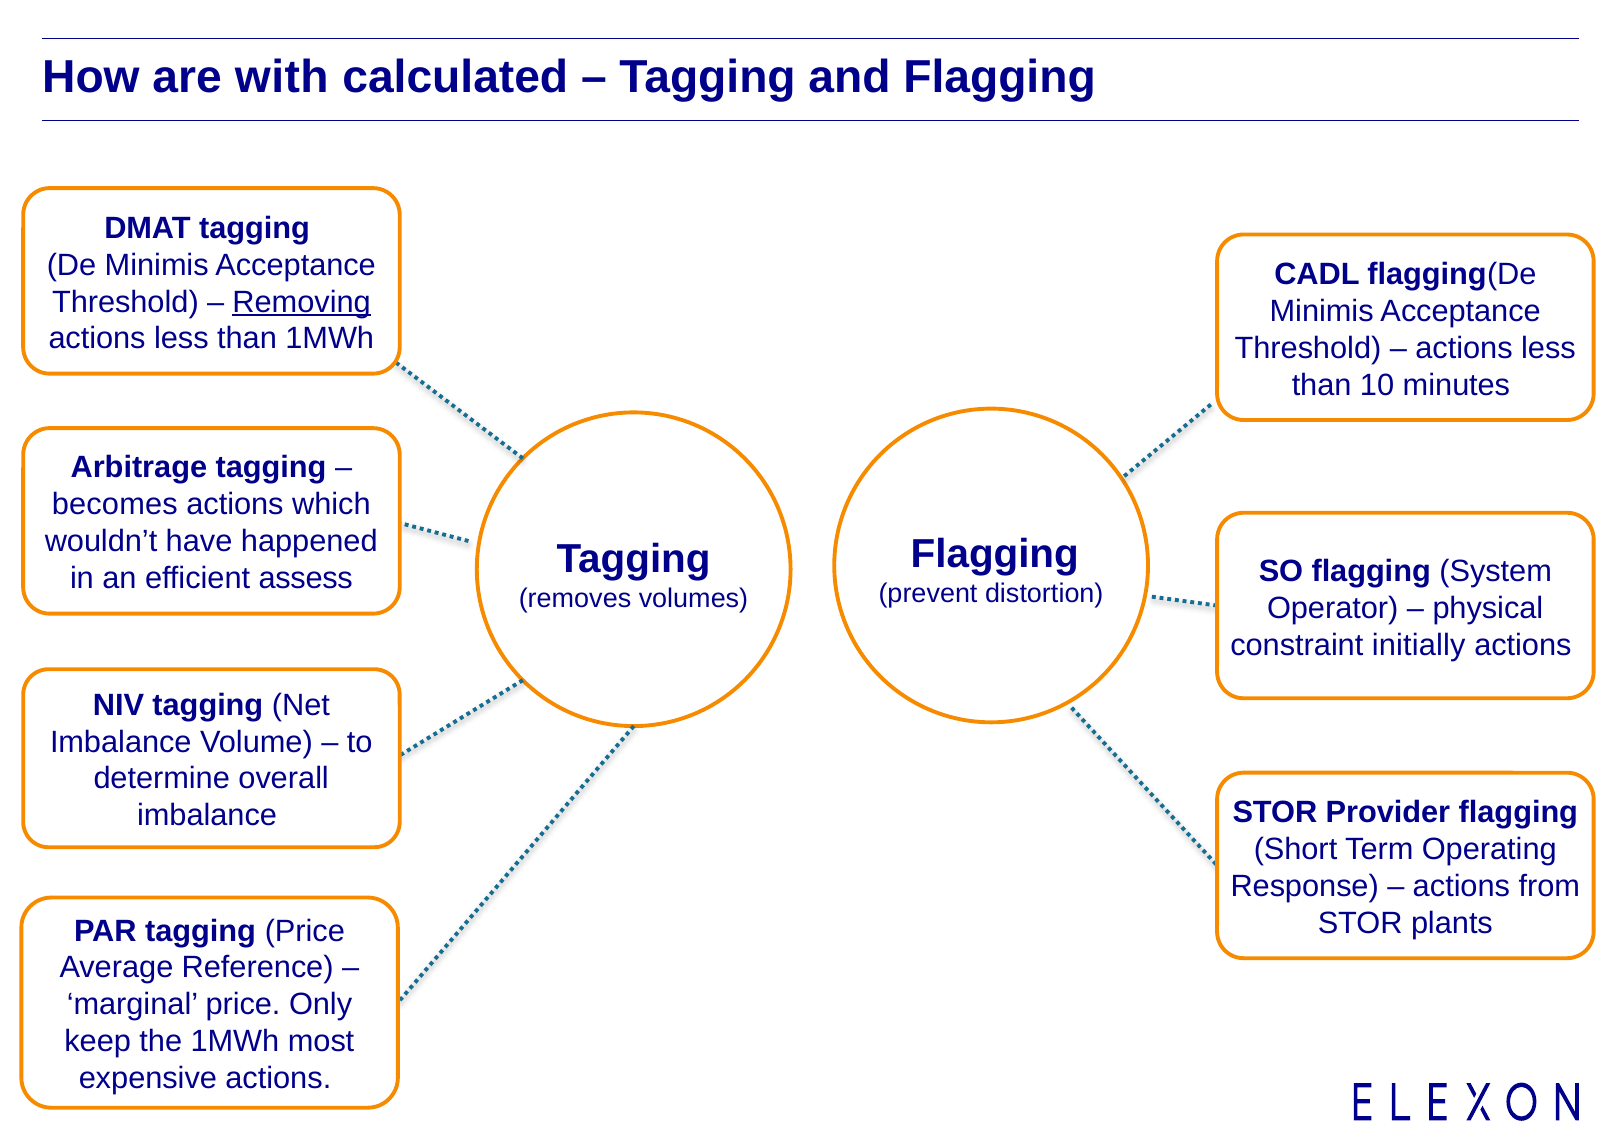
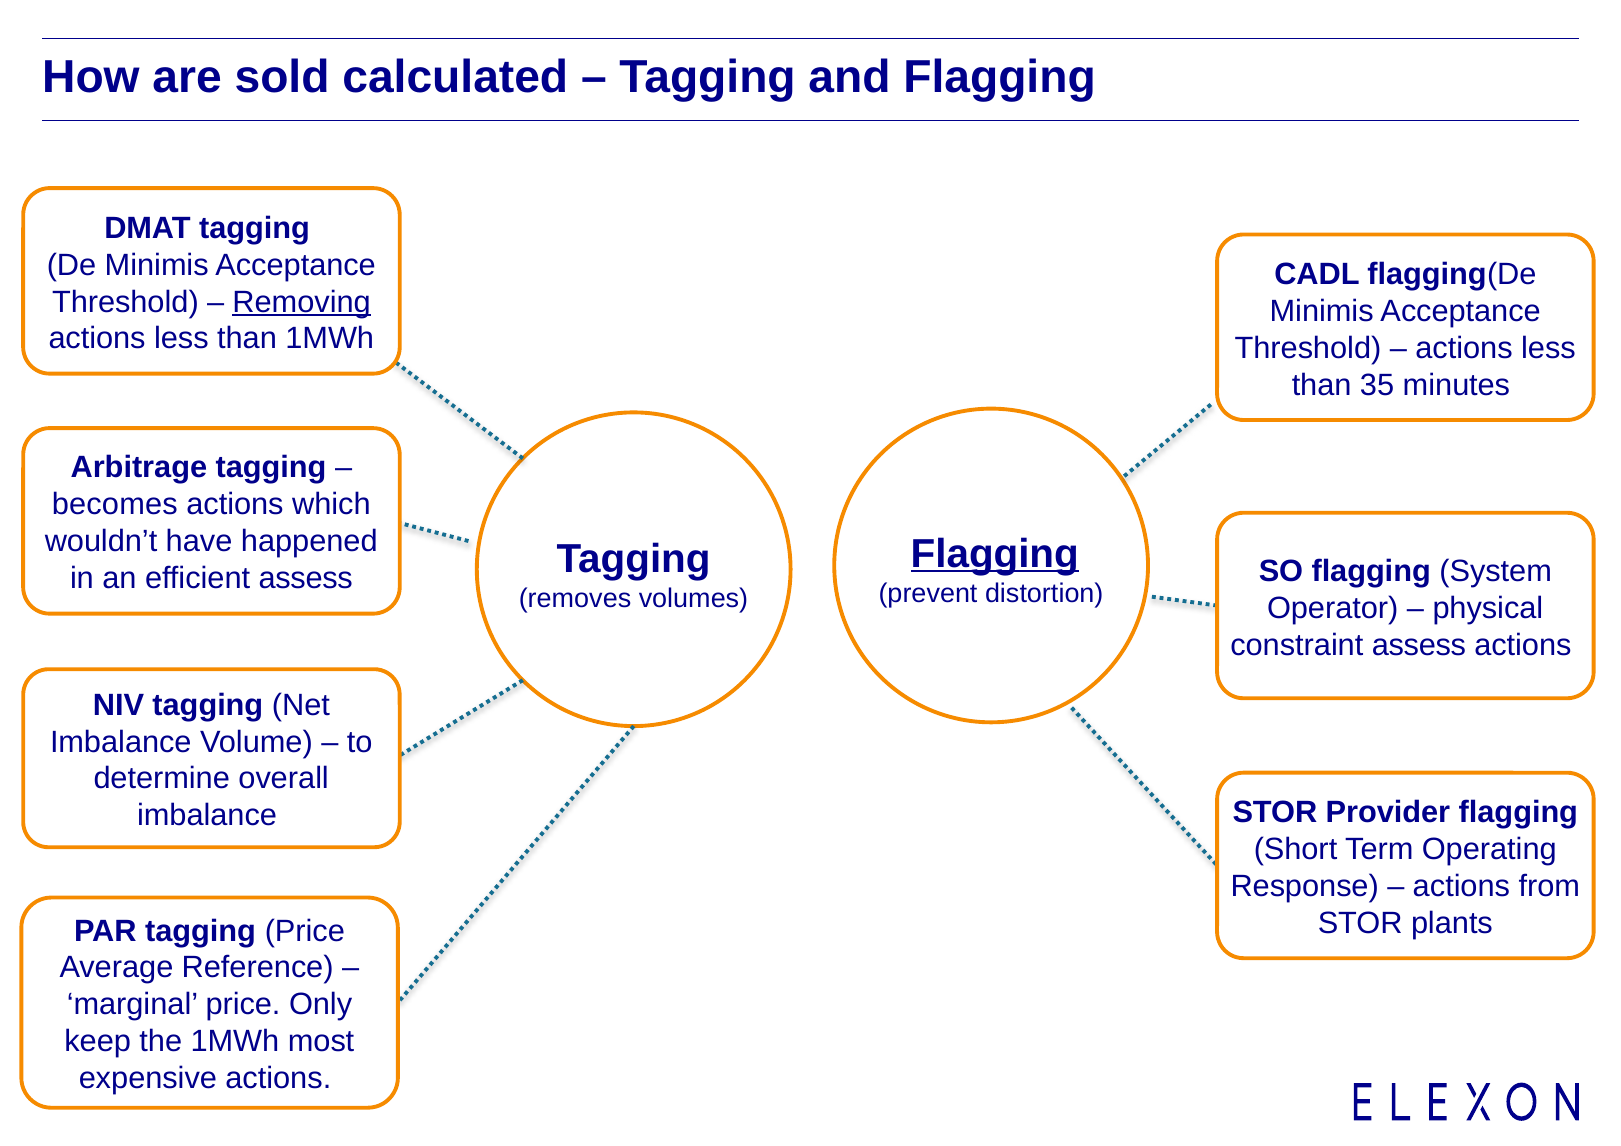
with: with -> sold
10: 10 -> 35
Flagging at (995, 554) underline: none -> present
constraint initially: initially -> assess
